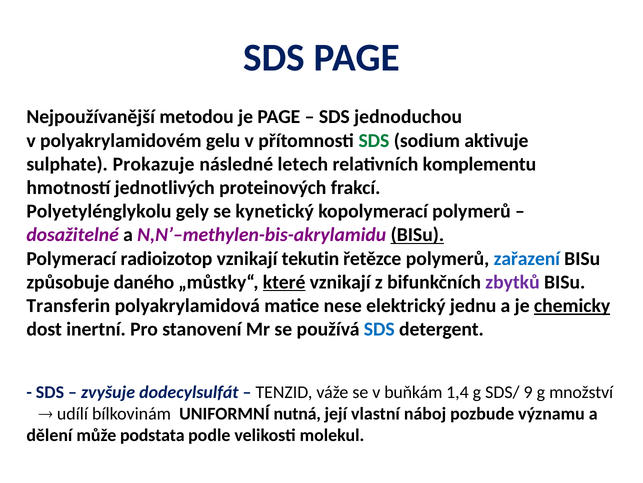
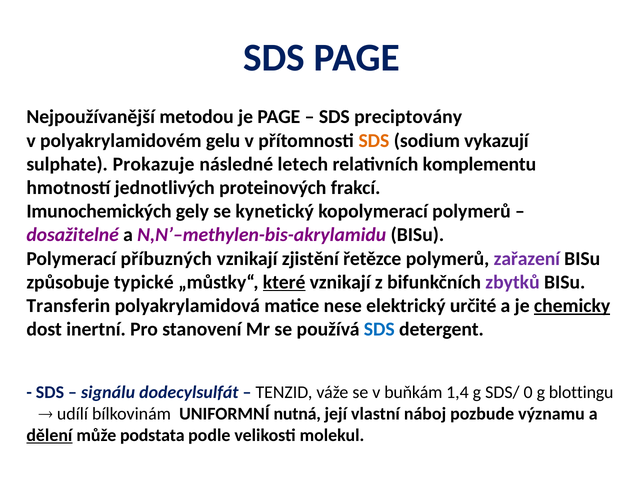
jednoduchou: jednoduchou -> preciptovány
SDS at (374, 140) colour: green -> orange
aktivuje: aktivuje -> vykazují
Polyetylénglykolu: Polyetylénglykolu -> Imunochemických
BISu at (417, 235) underline: present -> none
radioizotop: radioizotop -> příbuzných
tekutin: tekutin -> zjistění
zařazení colour: blue -> purple
daného: daného -> typické
jednu: jednu -> určité
zvyšuje: zvyšuje -> signálu
9: 9 -> 0
množství: množství -> blottingu
dělení underline: none -> present
